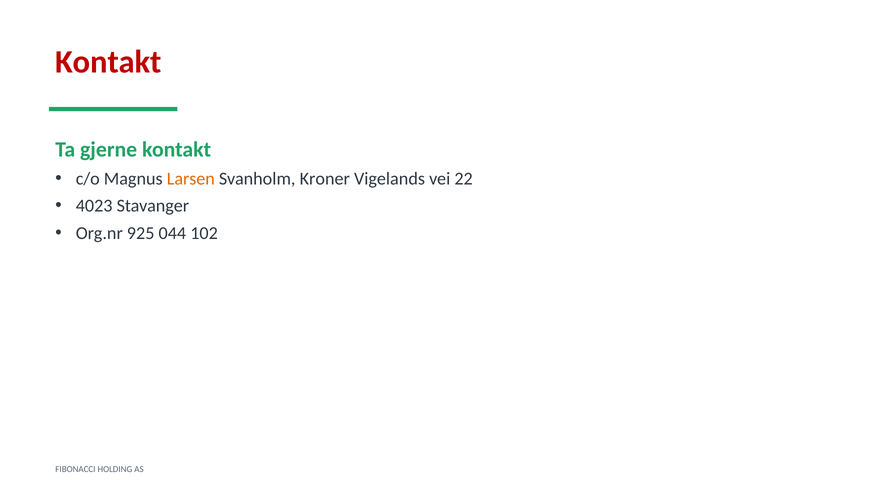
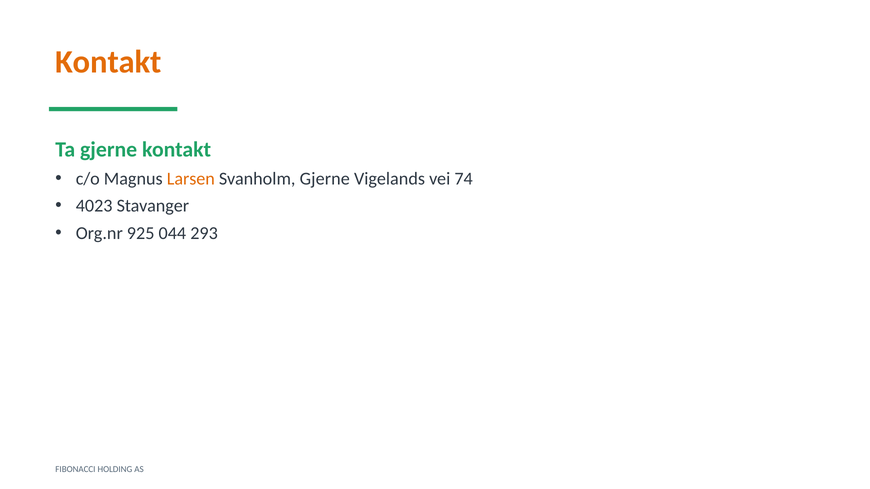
Kontakt at (108, 62) colour: red -> orange
Svanholm Kroner: Kroner -> Gjerne
22: 22 -> 74
102: 102 -> 293
